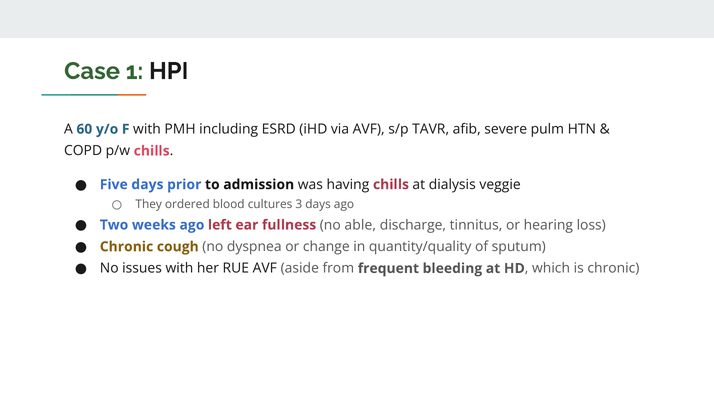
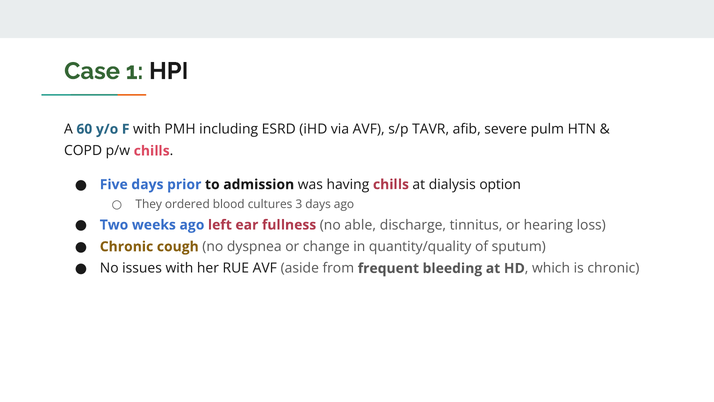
veggie: veggie -> option
